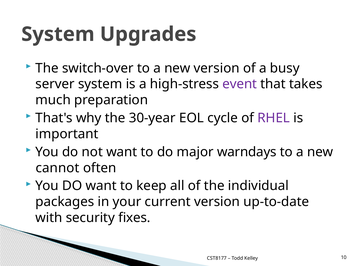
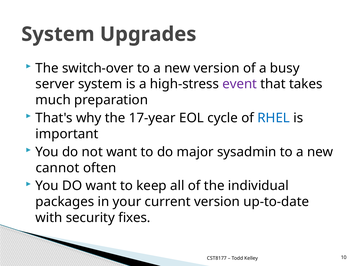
30-year: 30-year -> 17-year
RHEL colour: purple -> blue
warndays: warndays -> sysadmin
